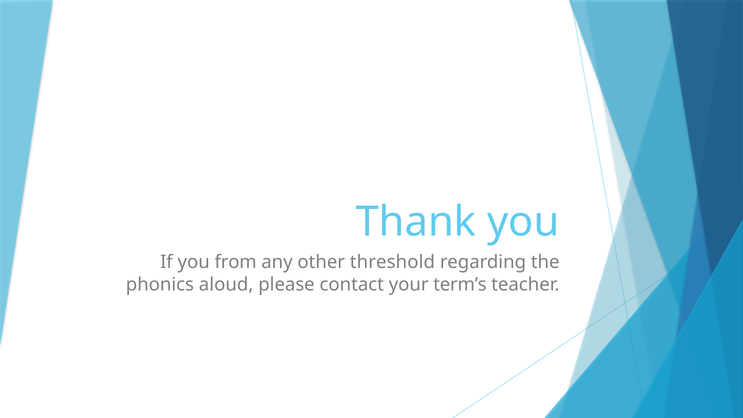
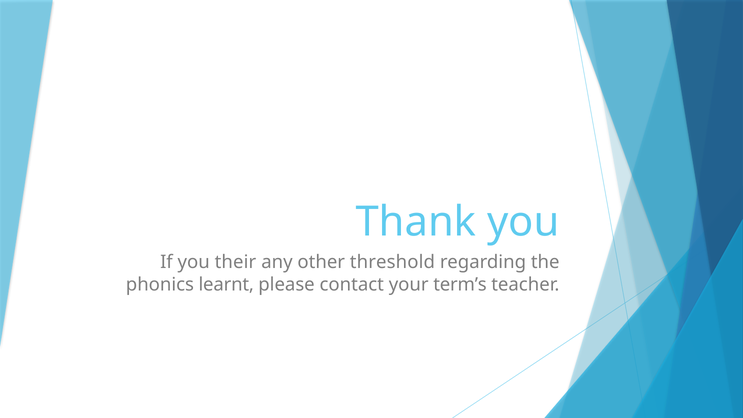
from: from -> their
aloud: aloud -> learnt
